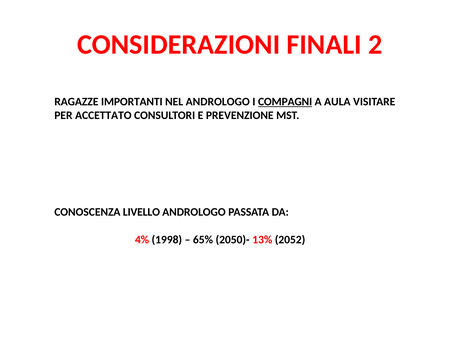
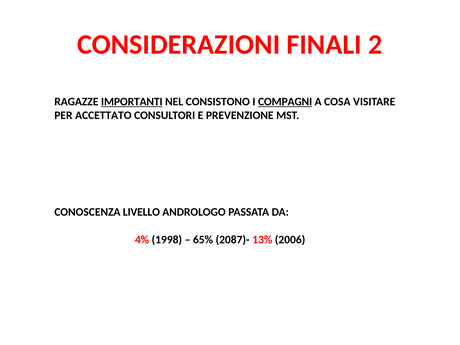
IMPORTANTI underline: none -> present
NEL ANDROLOGO: ANDROLOGO -> CONSISTONO
AULA: AULA -> COSA
2050)-: 2050)- -> 2087)-
2052: 2052 -> 2006
